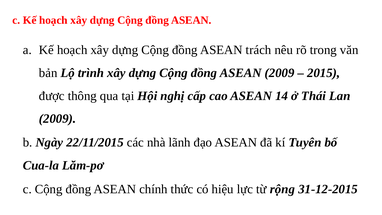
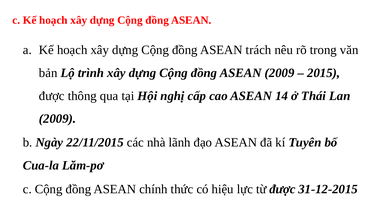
từ rộng: rộng -> được
